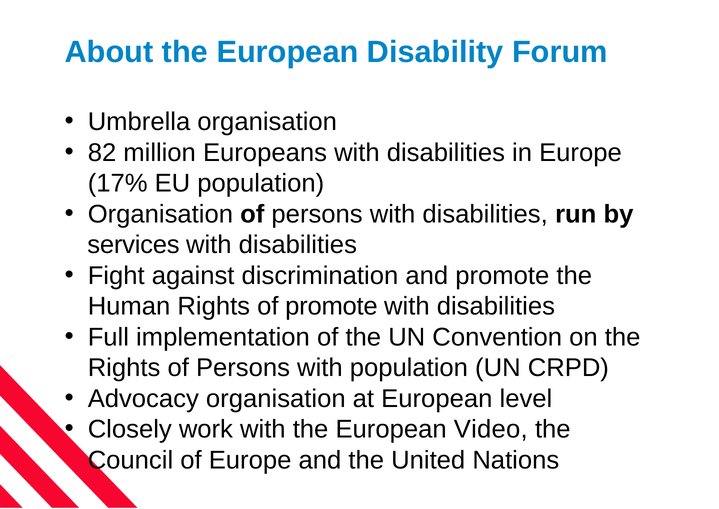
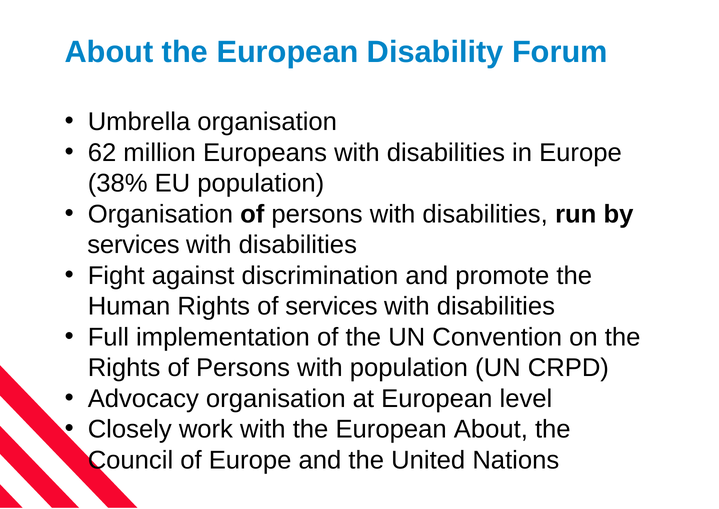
82: 82 -> 62
17%: 17% -> 38%
of promote: promote -> services
European Video: Video -> About
